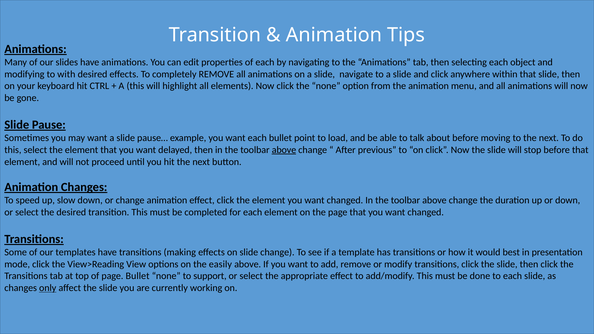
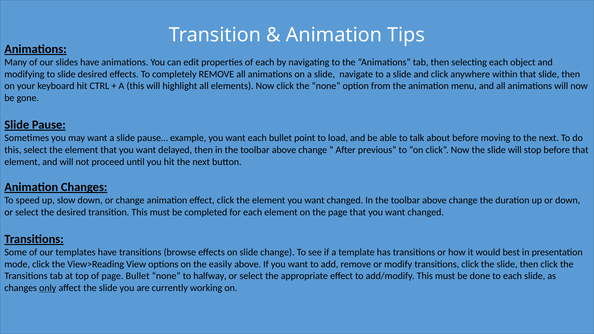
to with: with -> slide
above at (284, 150) underline: present -> none
making: making -> browse
support: support -> halfway
